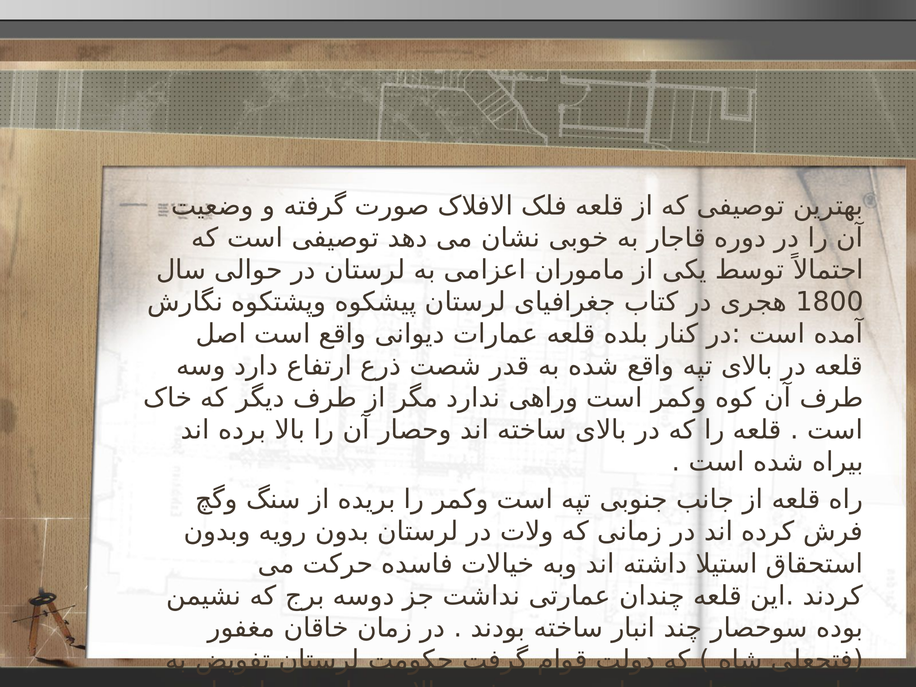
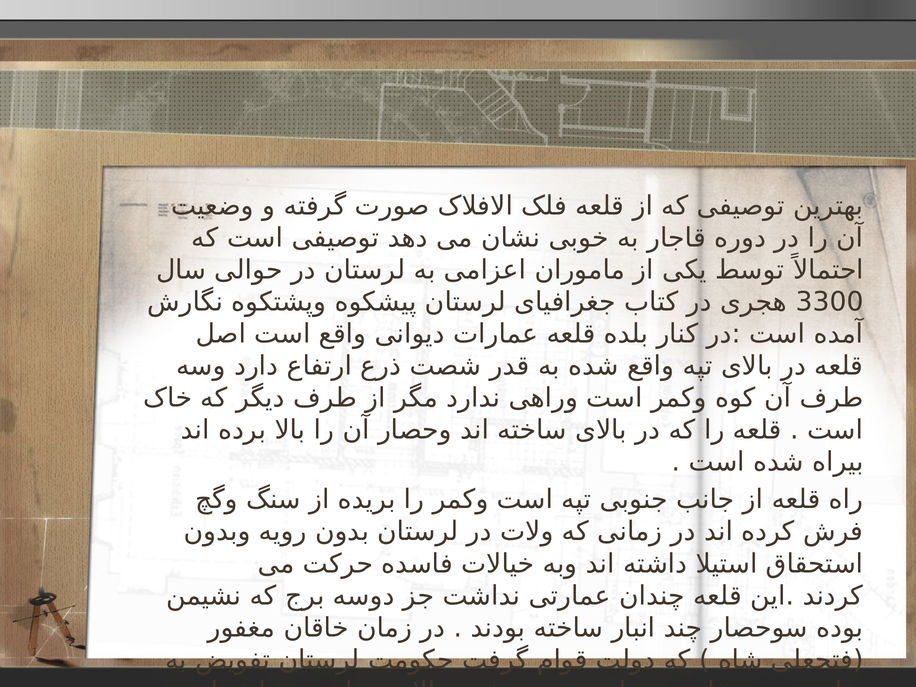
1800: 1800 -> 3300
